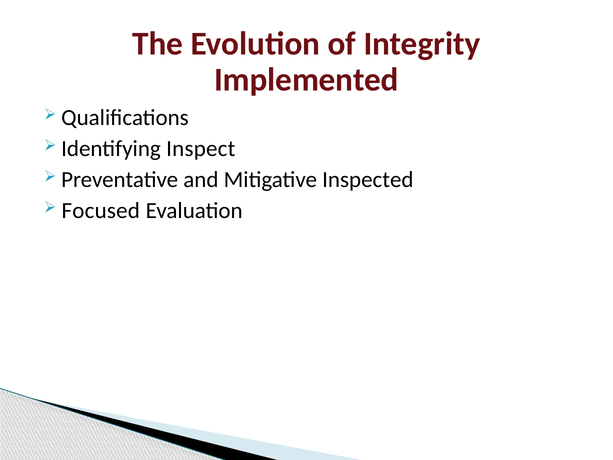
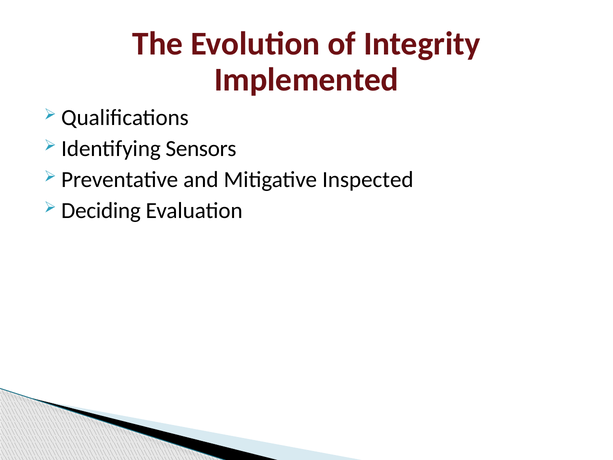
Inspect: Inspect -> Sensors
Focused: Focused -> Deciding
